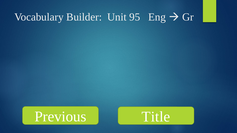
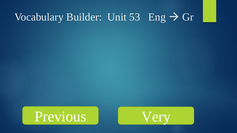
95: 95 -> 53
Title: Title -> Very
